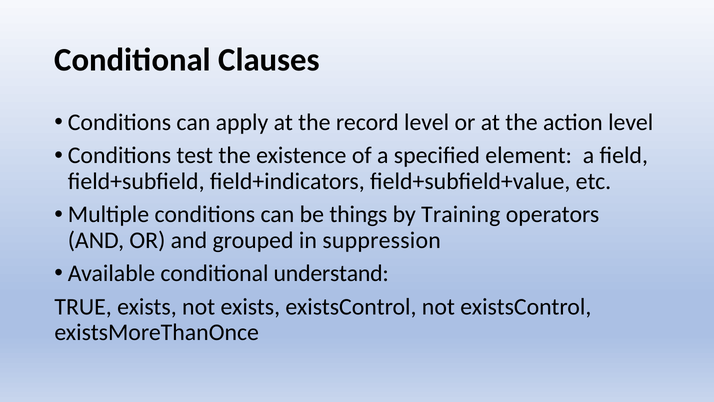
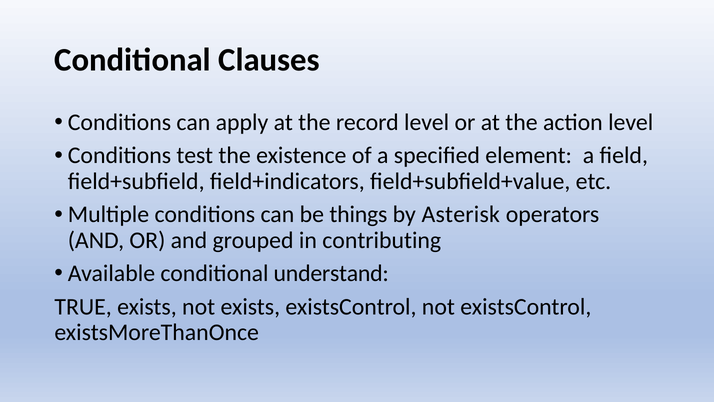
Training: Training -> Asterisk
suppression: suppression -> contributing
